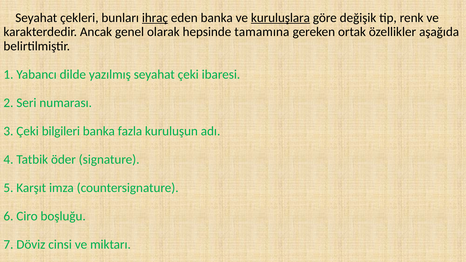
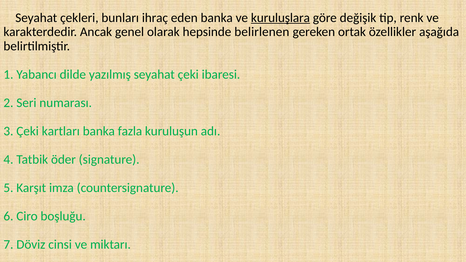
ihraç underline: present -> none
tamamına: tamamına -> belirlenen
bilgileri: bilgileri -> kartları
